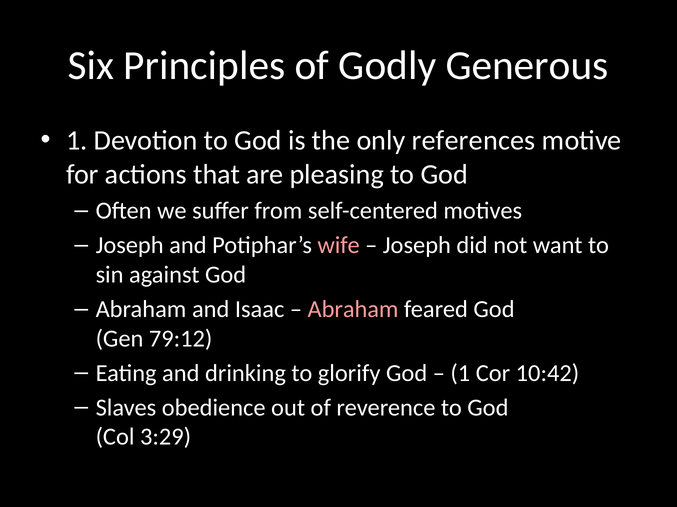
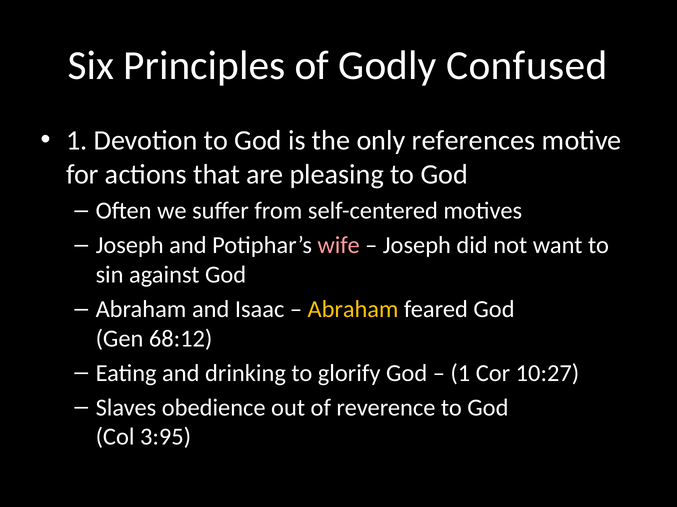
Generous: Generous -> Confused
Abraham at (353, 310) colour: pink -> yellow
79:12: 79:12 -> 68:12
10:42: 10:42 -> 10:27
3:29: 3:29 -> 3:95
